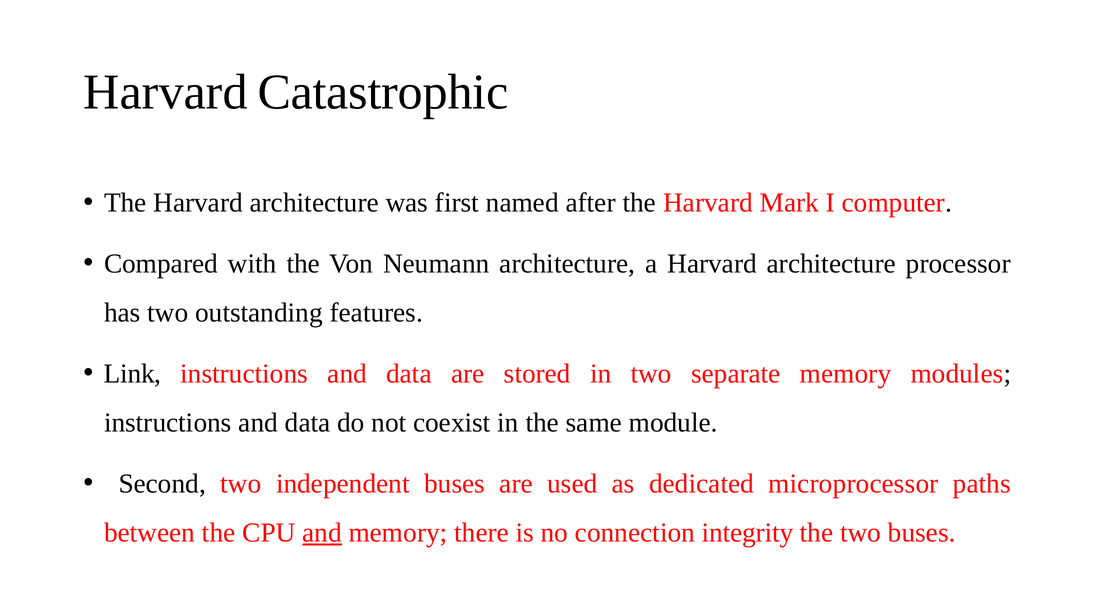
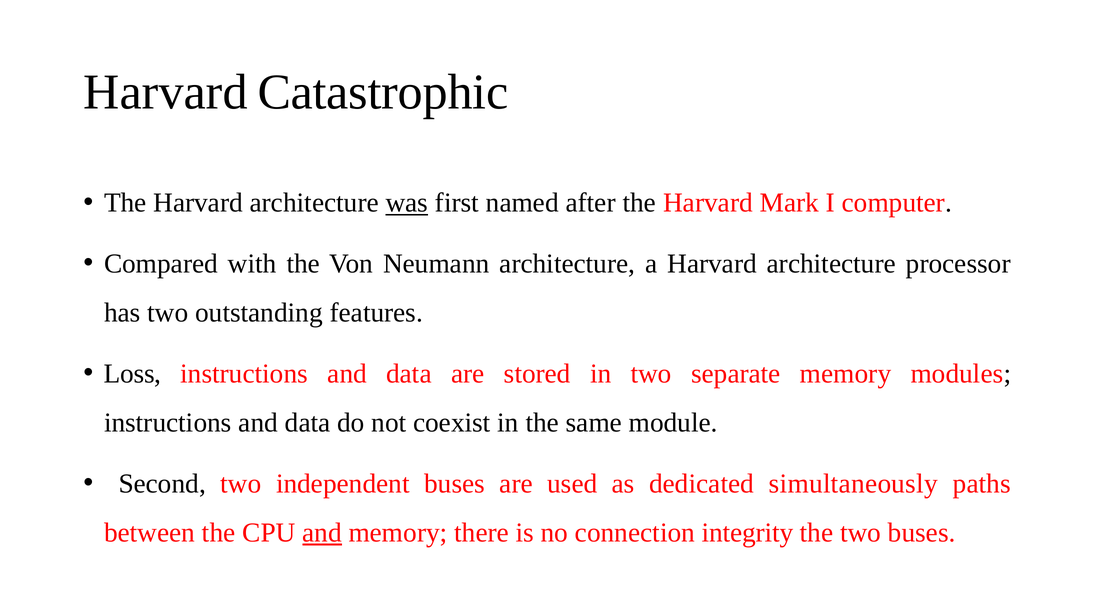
was underline: none -> present
Link: Link -> Loss
microprocessor: microprocessor -> simultaneously
